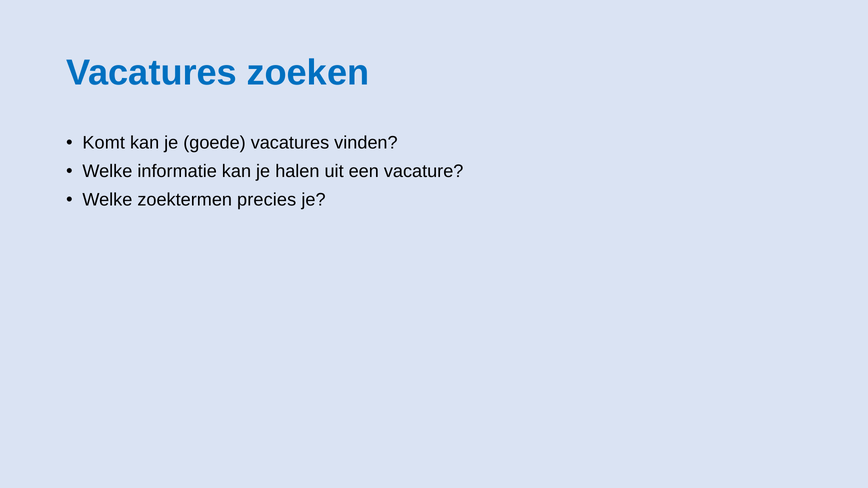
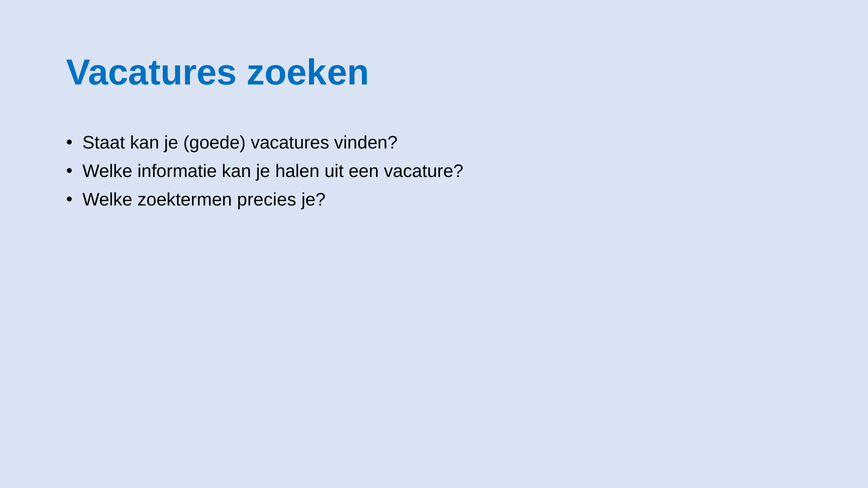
Komt: Komt -> Staat
